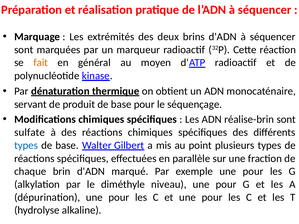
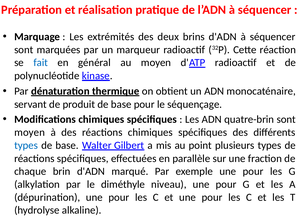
fait colour: orange -> blue
réalise-brin: réalise-brin -> quatre-brin
sulfate at (30, 132): sulfate -> moyen
